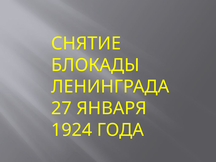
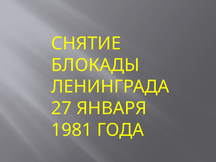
1924: 1924 -> 1981
